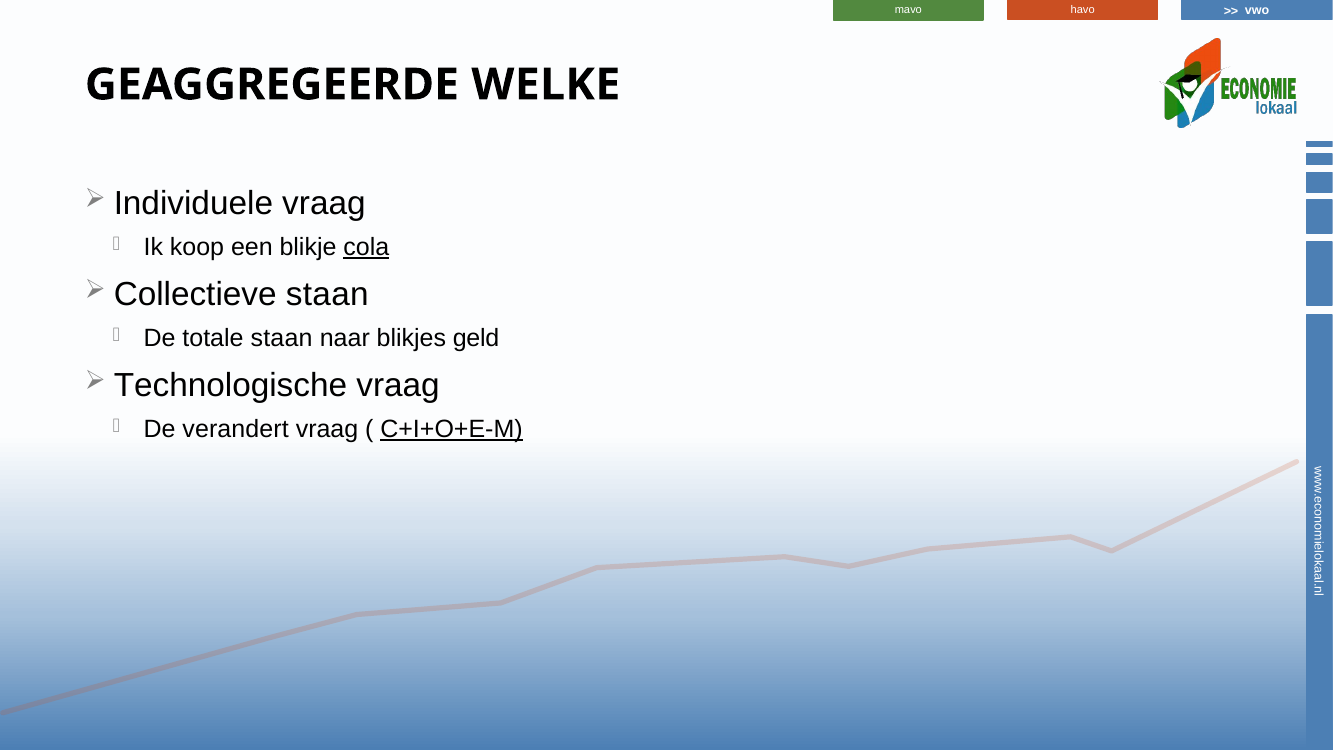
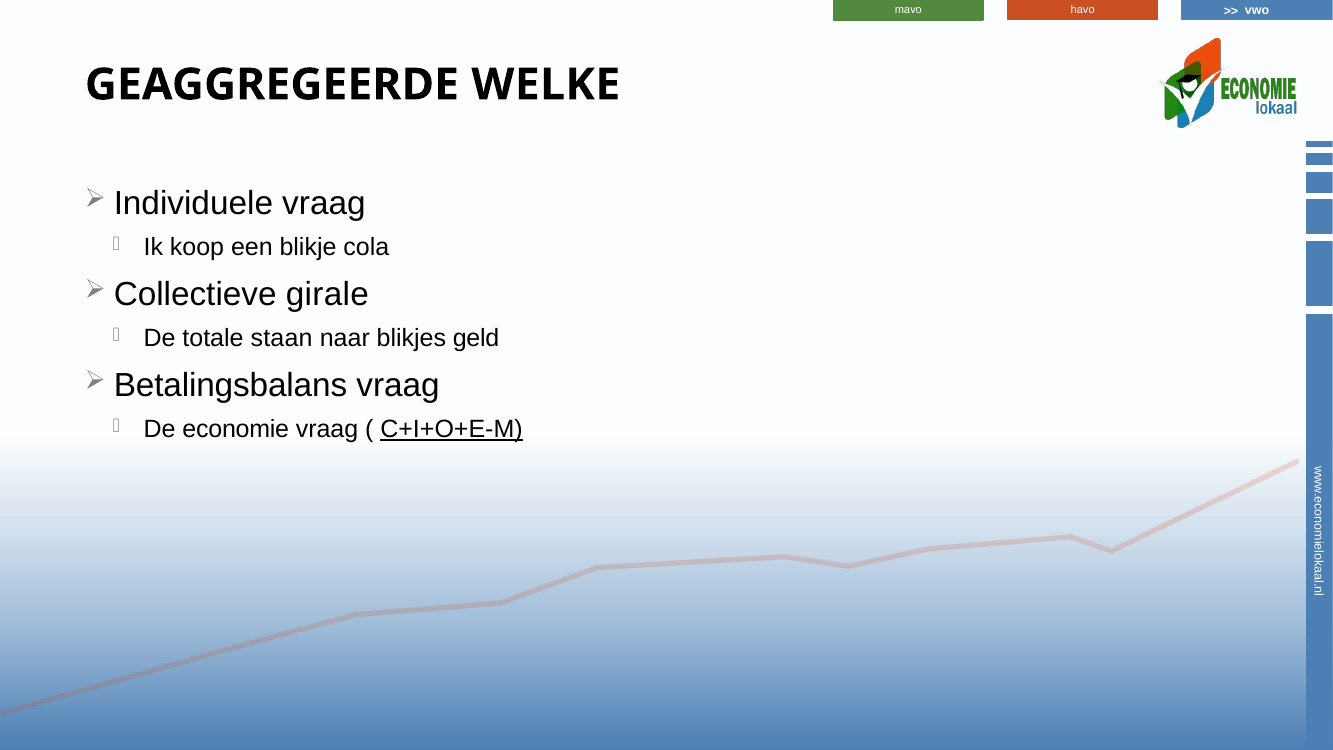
cola underline: present -> none
Collectieve staan: staan -> girale
Technologische: Technologische -> Betalingsbalans
verandert: verandert -> economie
